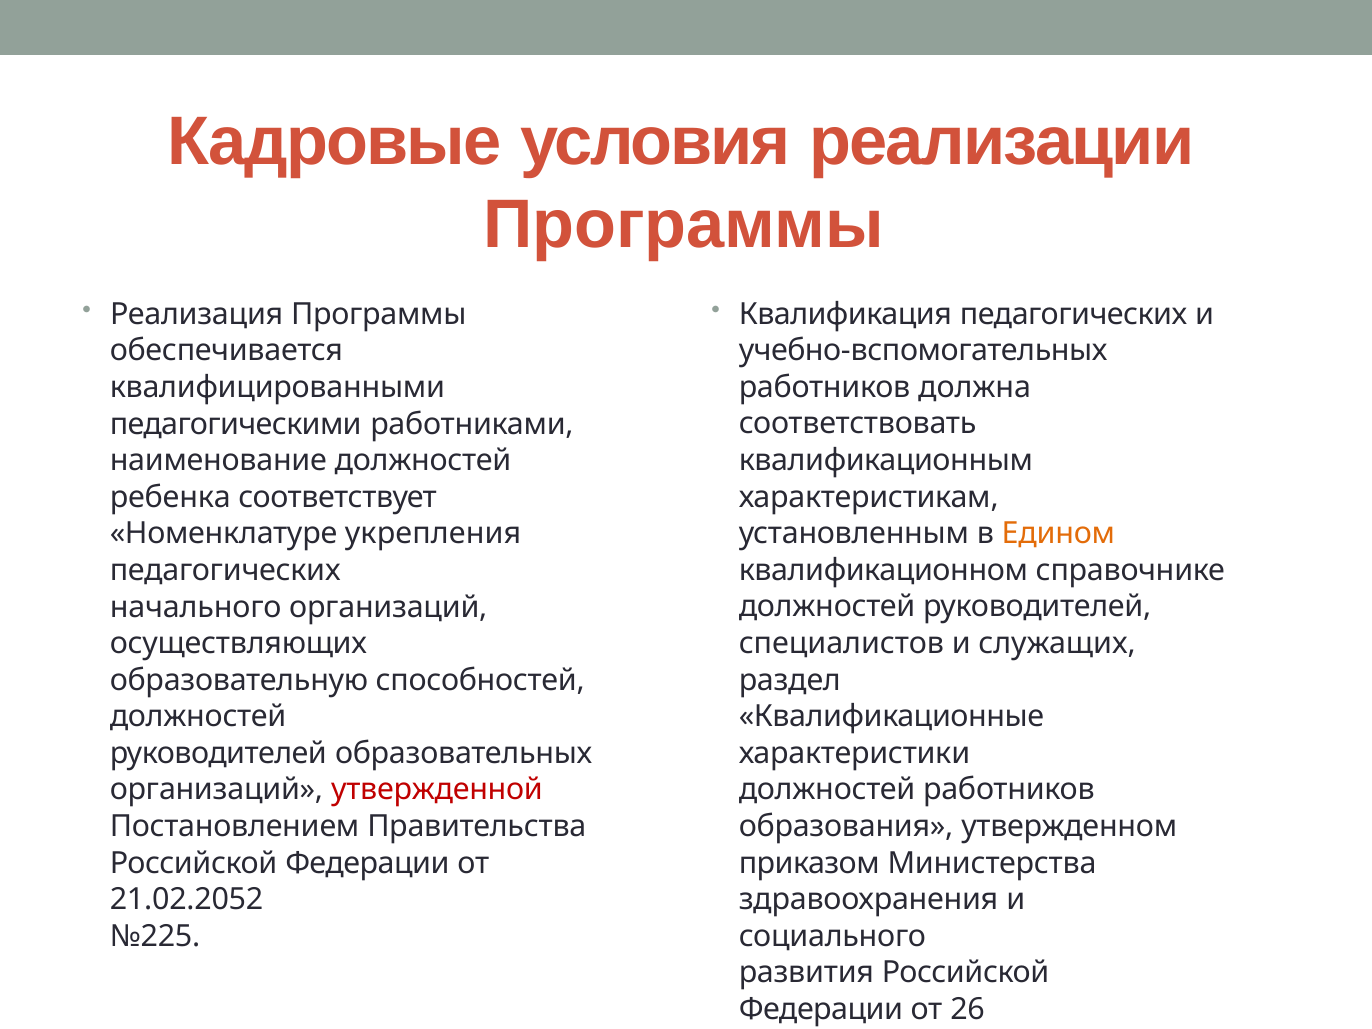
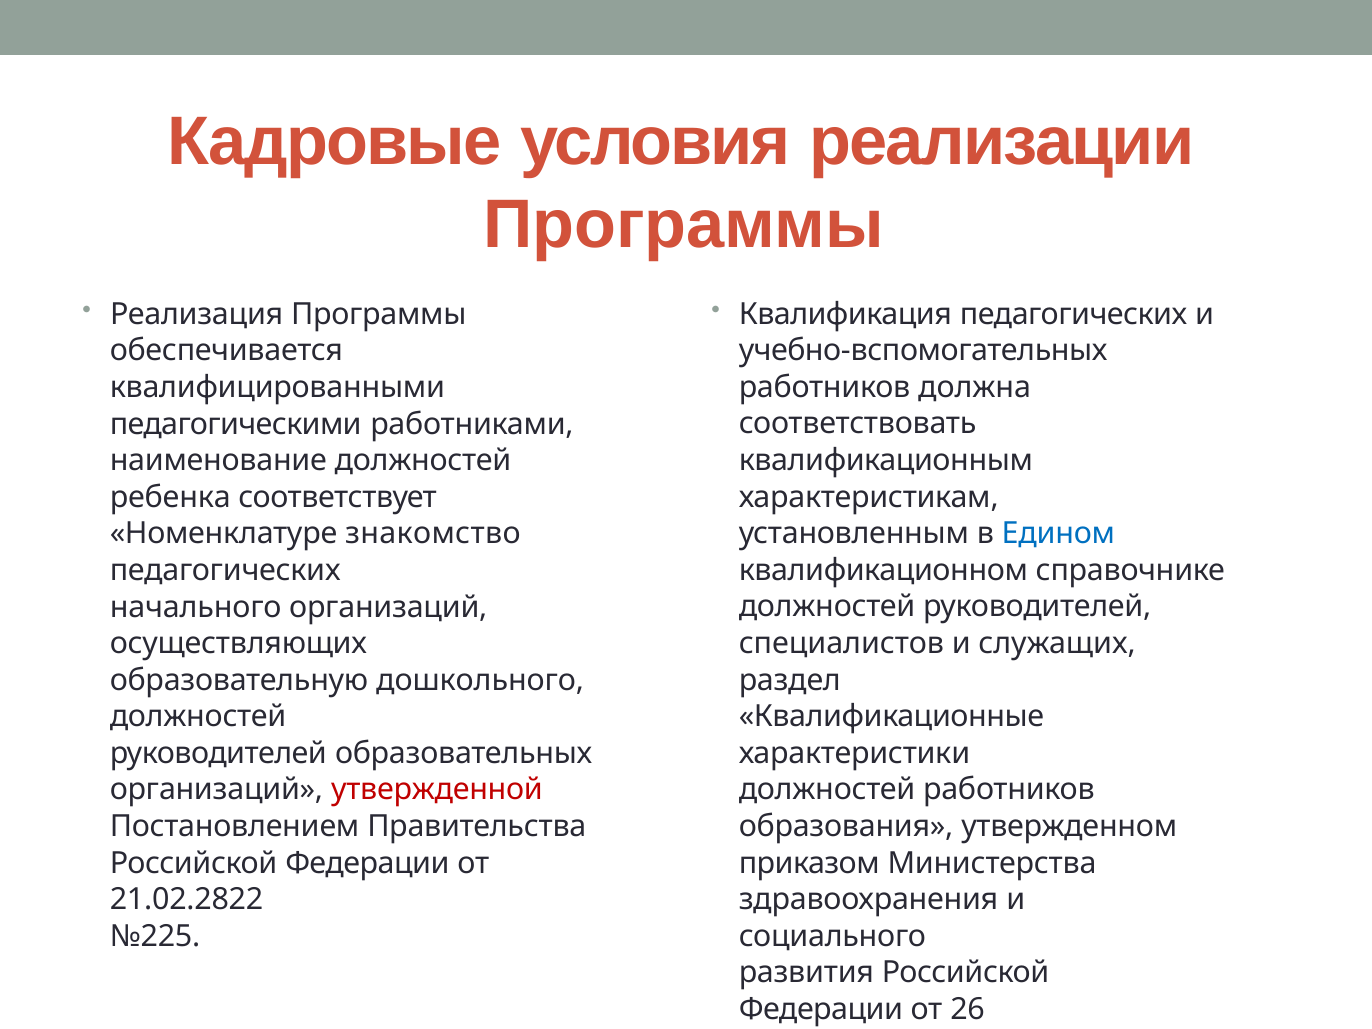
укрепления: укрепления -> знакомство
Едином colour: orange -> blue
способностей: способностей -> дошкольного
21.02.2052: 21.02.2052 -> 21.02.2822
